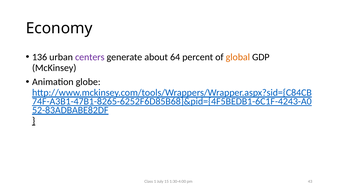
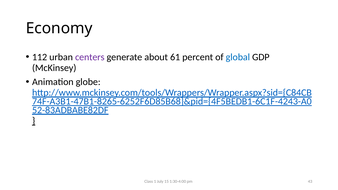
136: 136 -> 112
64: 64 -> 61
global colour: orange -> blue
